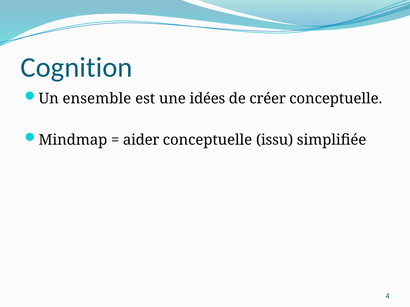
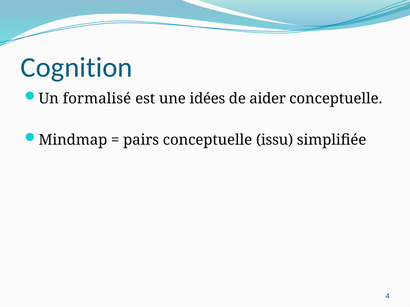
ensemble: ensemble -> formalisé
créer: créer -> aider
aider: aider -> pairs
